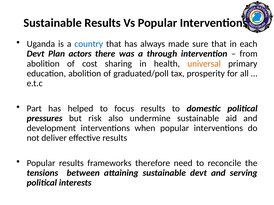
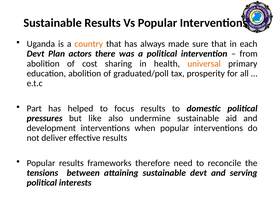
country colour: blue -> orange
a through: through -> political
risk: risk -> like
